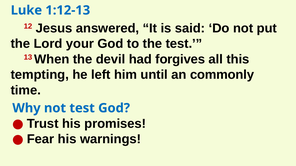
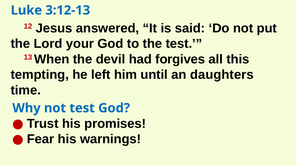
1:12-13: 1:12-13 -> 3:12-13
commonly: commonly -> daughters
